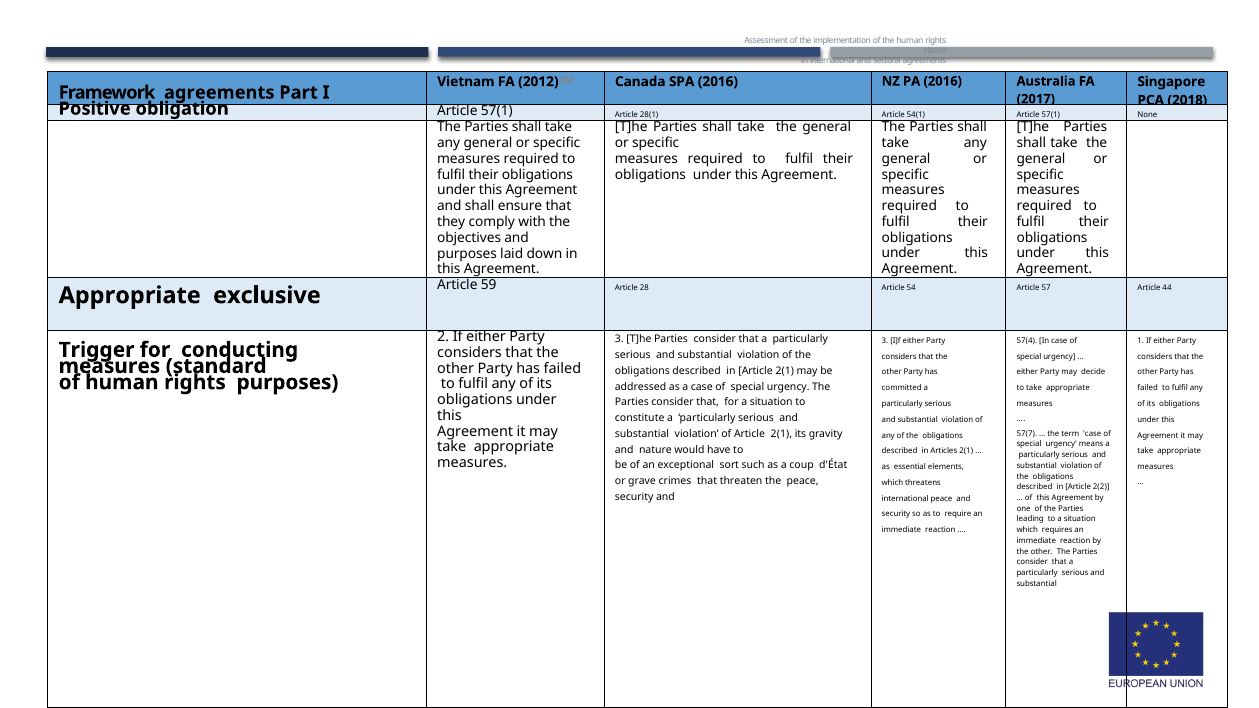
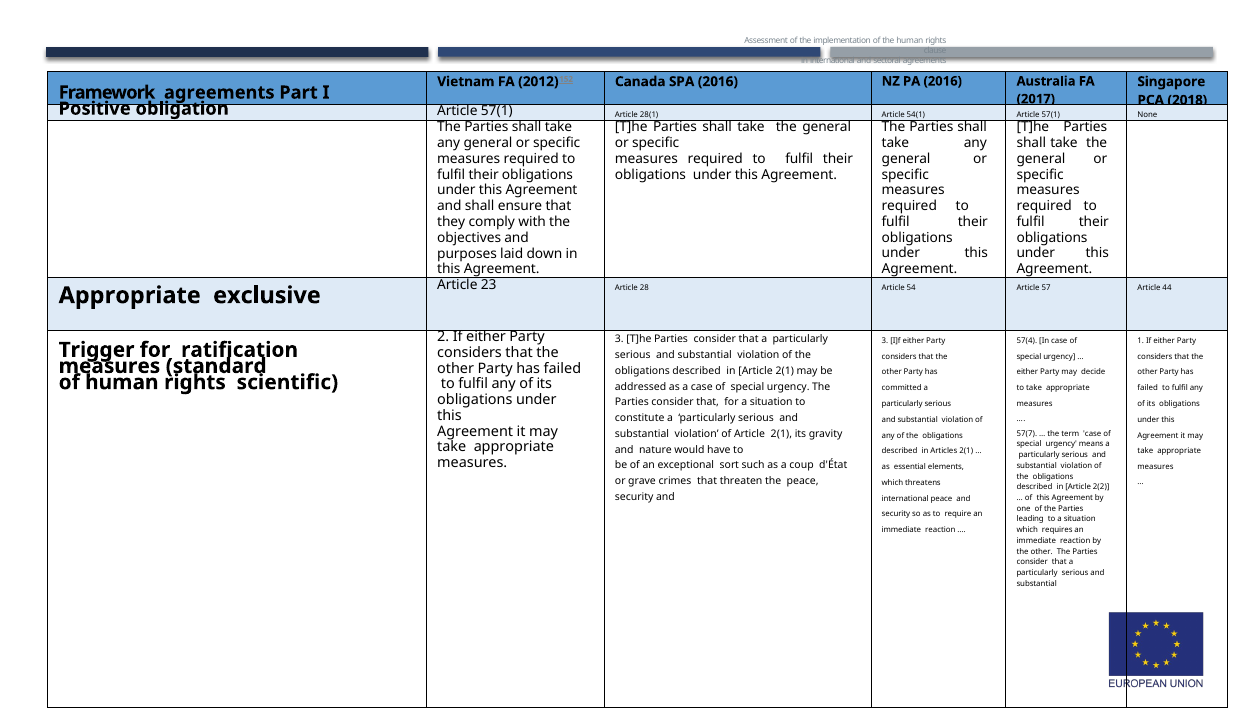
59: 59 -> 23
conducting: conducting -> ratification
rights purposes: purposes -> scientific
